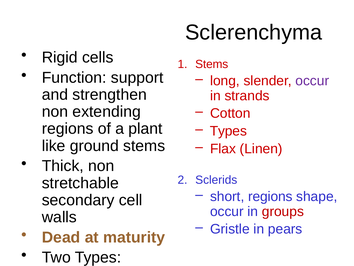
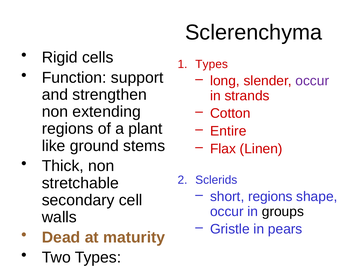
Stems at (212, 64): Stems -> Types
Types at (228, 131): Types -> Entire
groups colour: red -> black
